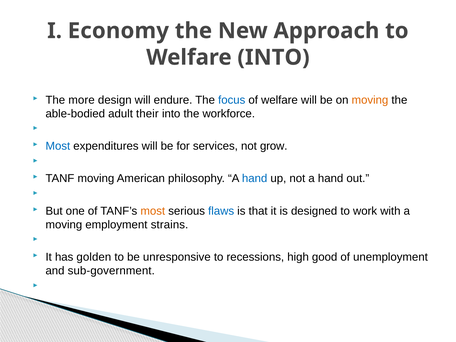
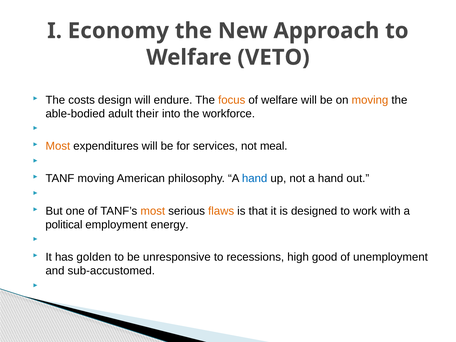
Welfare INTO: INTO -> VETO
more: more -> costs
focus colour: blue -> orange
Most at (58, 146) colour: blue -> orange
grow: grow -> meal
flaws colour: blue -> orange
moving at (64, 225): moving -> political
strains: strains -> energy
sub-government: sub-government -> sub-accustomed
